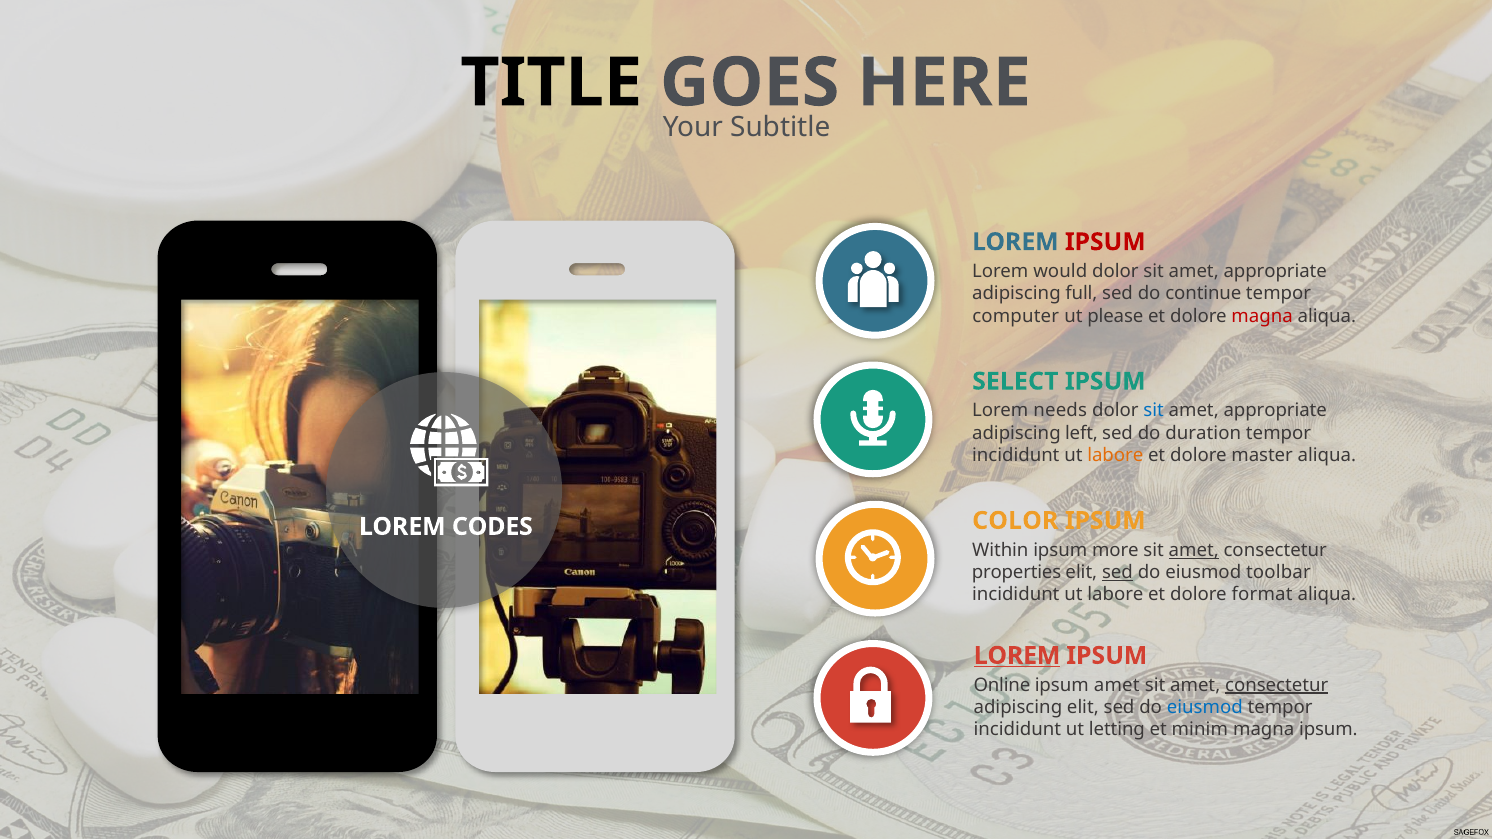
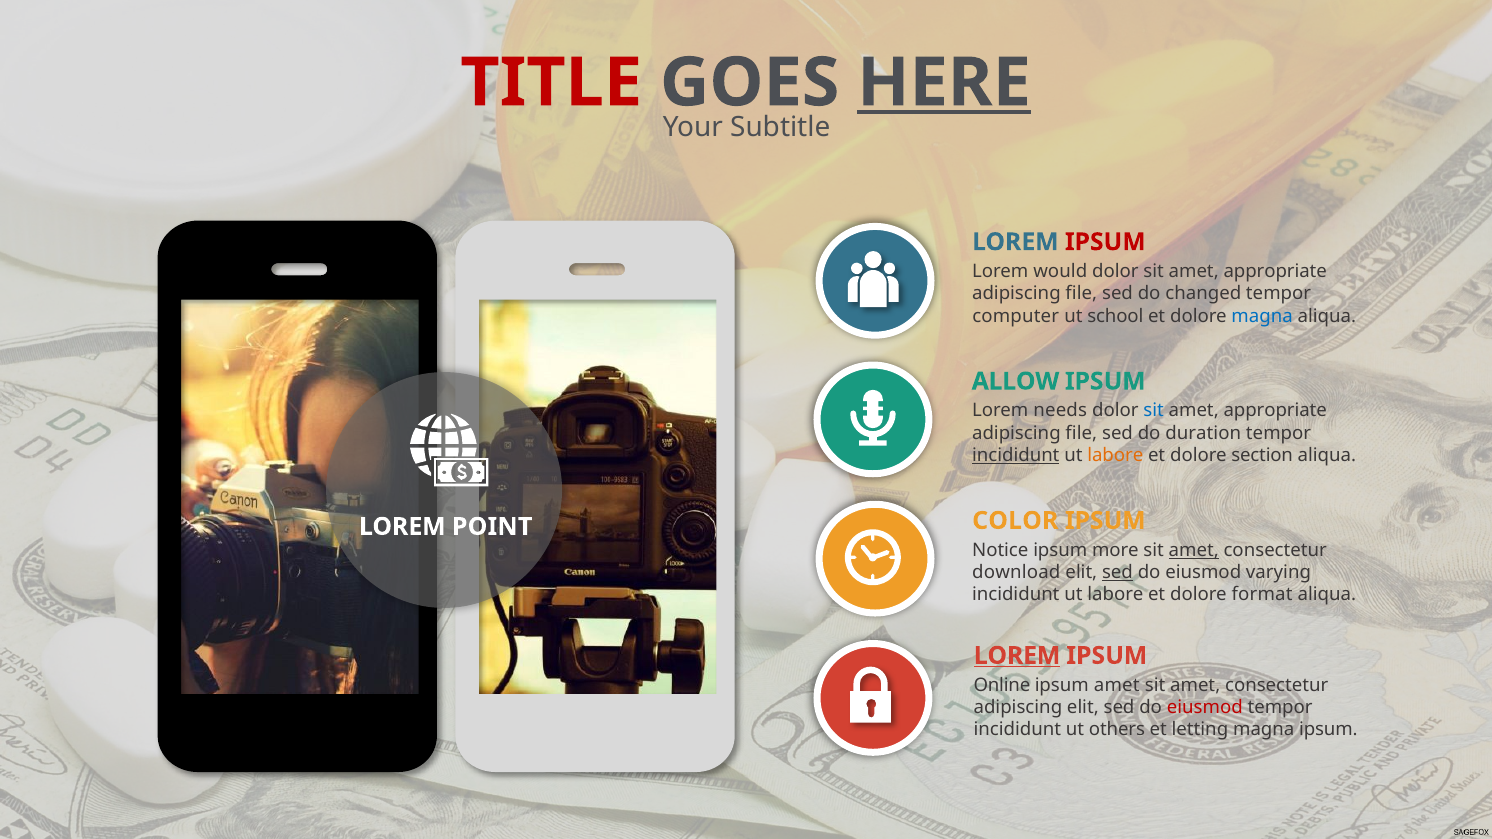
TITLE colour: black -> red
HERE underline: none -> present
full at (1081, 294): full -> file
continue: continue -> changed
please: please -> school
magna at (1262, 316) colour: red -> blue
SELECT: SELECT -> ALLOW
left at (1081, 433): left -> file
incididunt at (1016, 456) underline: none -> present
master: master -> section
CODES: CODES -> POINT
Within: Within -> Notice
properties: properties -> download
toolbar: toolbar -> varying
consectetur at (1277, 685) underline: present -> none
eiusmod at (1205, 708) colour: blue -> red
letting: letting -> others
minim: minim -> letting
